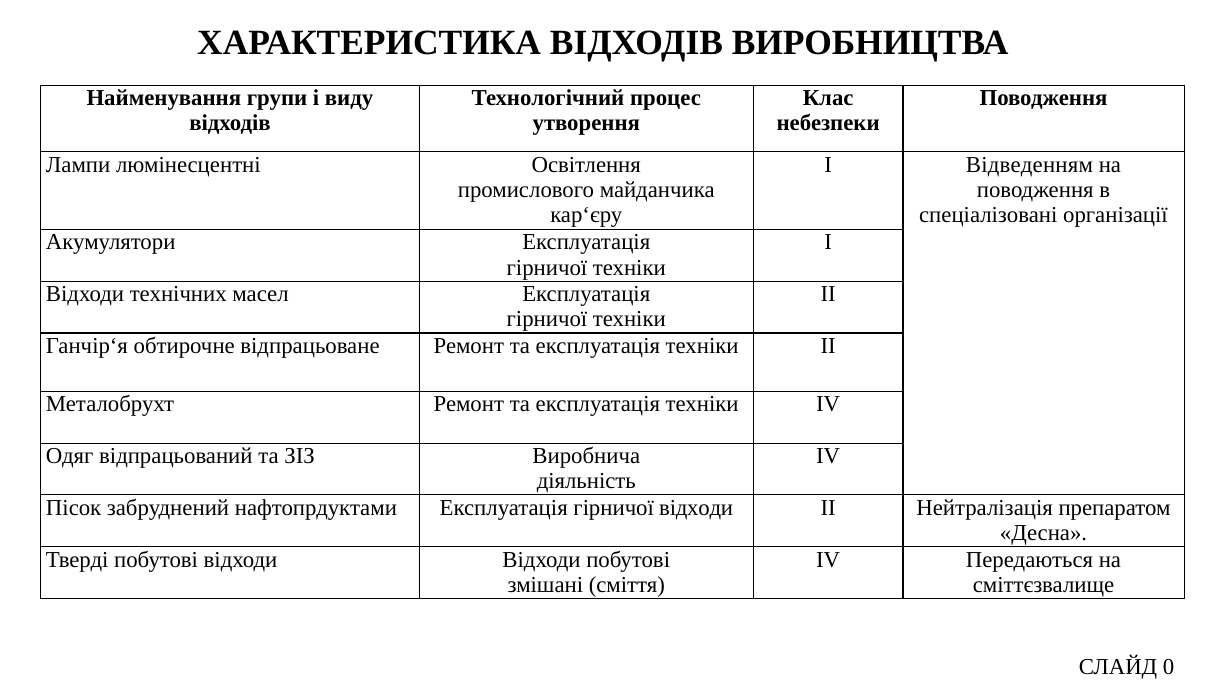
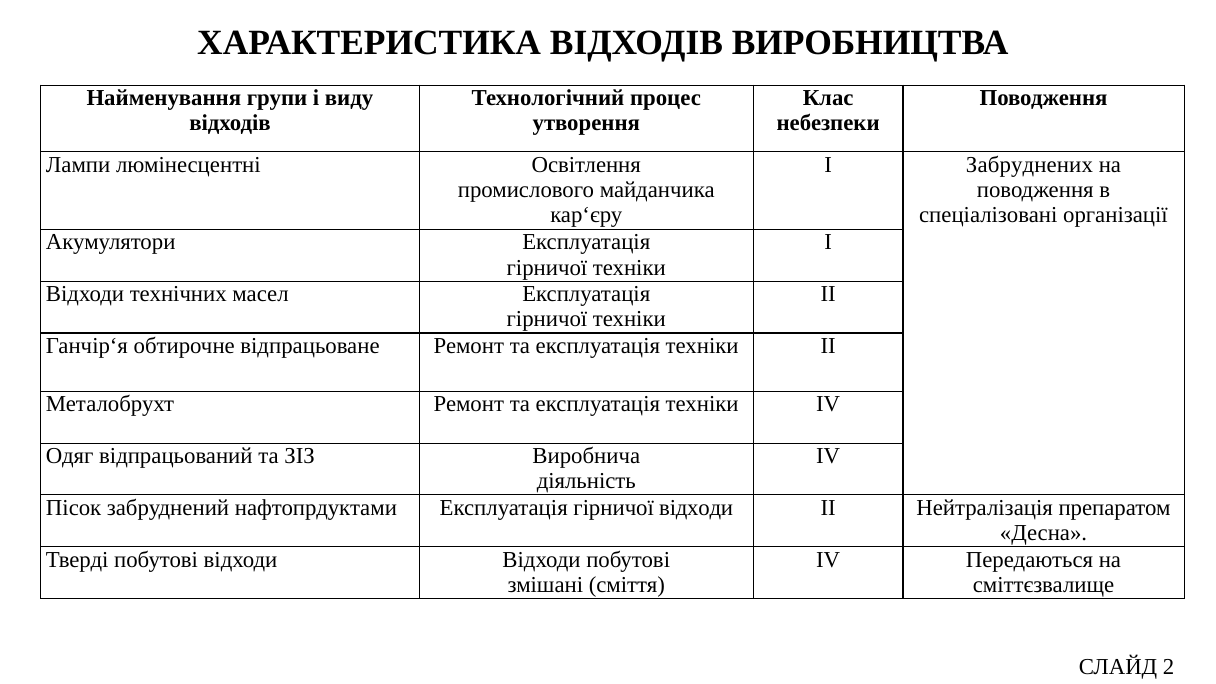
Відведенням: Відведенням -> Забруднених
0: 0 -> 2
